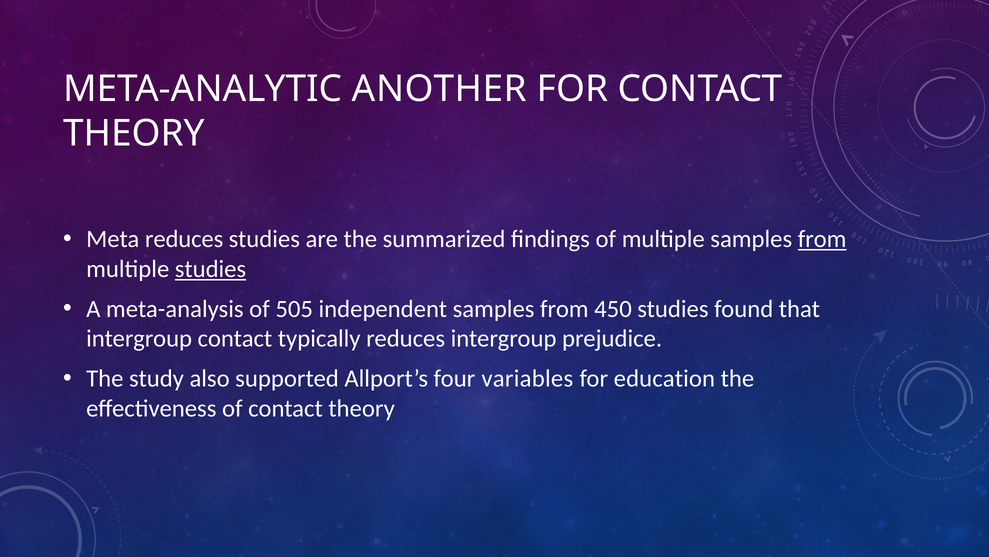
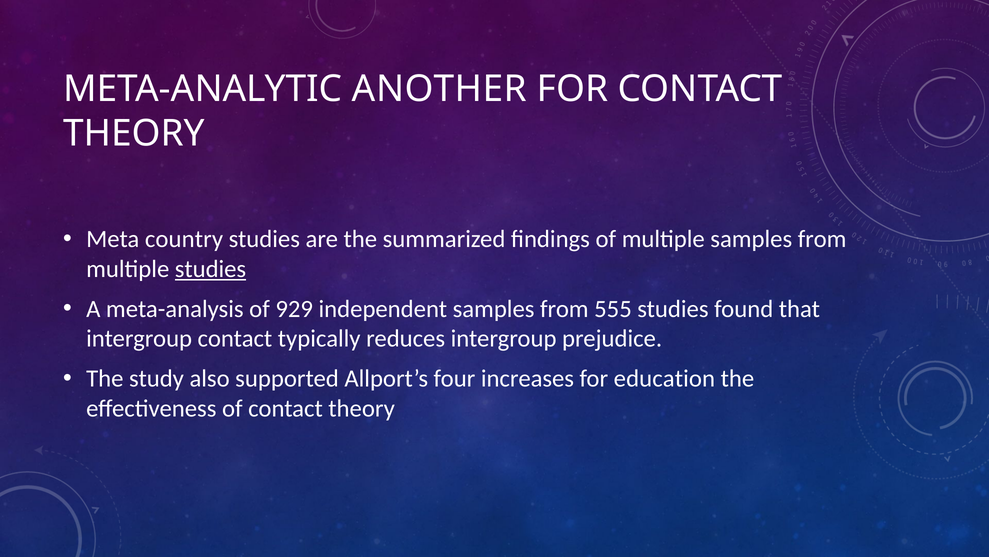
Meta reduces: reduces -> country
from at (822, 239) underline: present -> none
505: 505 -> 929
450: 450 -> 555
variables: variables -> increases
